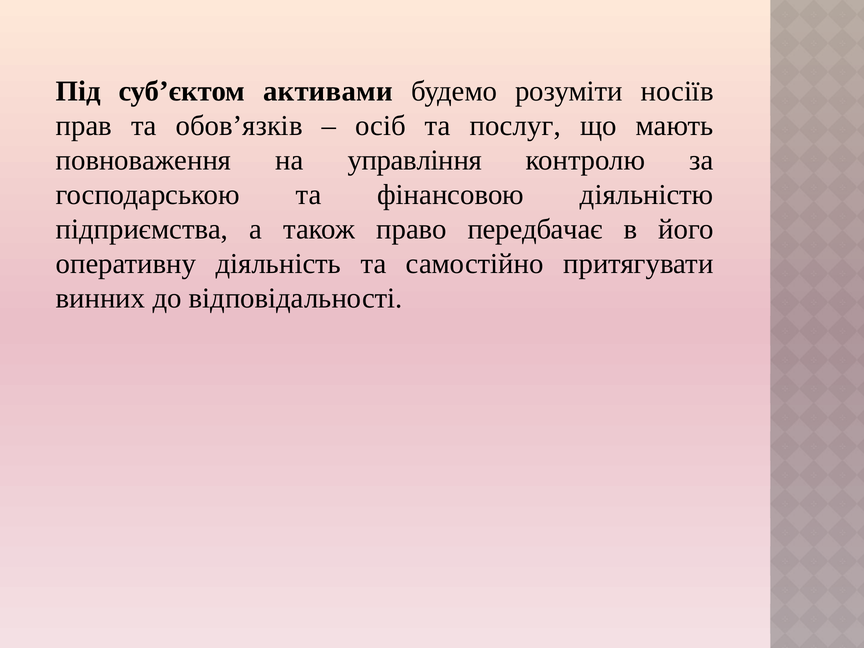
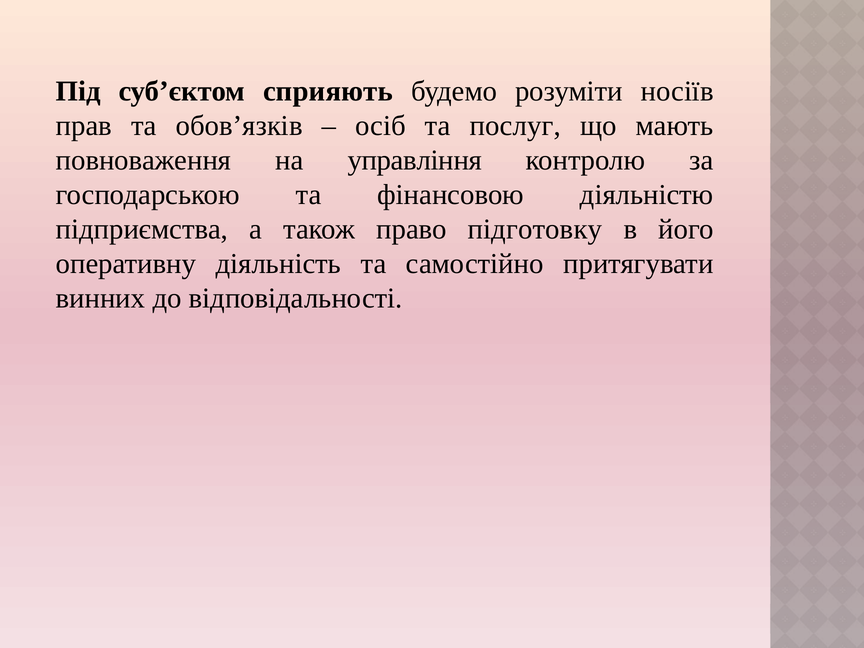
активами: активами -> сприяють
передбачає: передбачає -> підготовку
